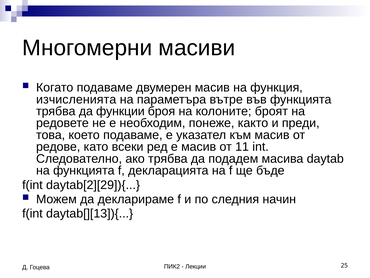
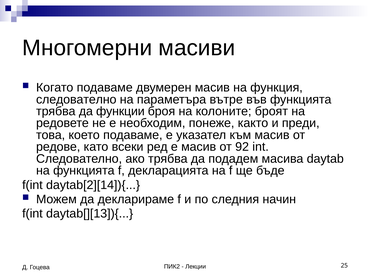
изчисленията at (76, 99): изчисленията -> следователно
11: 11 -> 92
daytab[2][29]){: daytab[2][29]){ -> daytab[2][14]){
